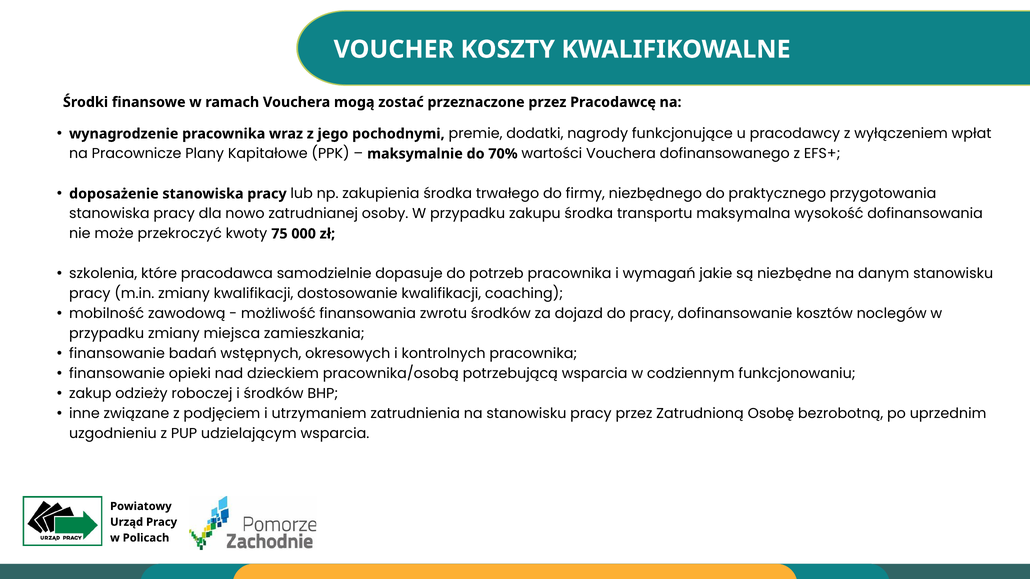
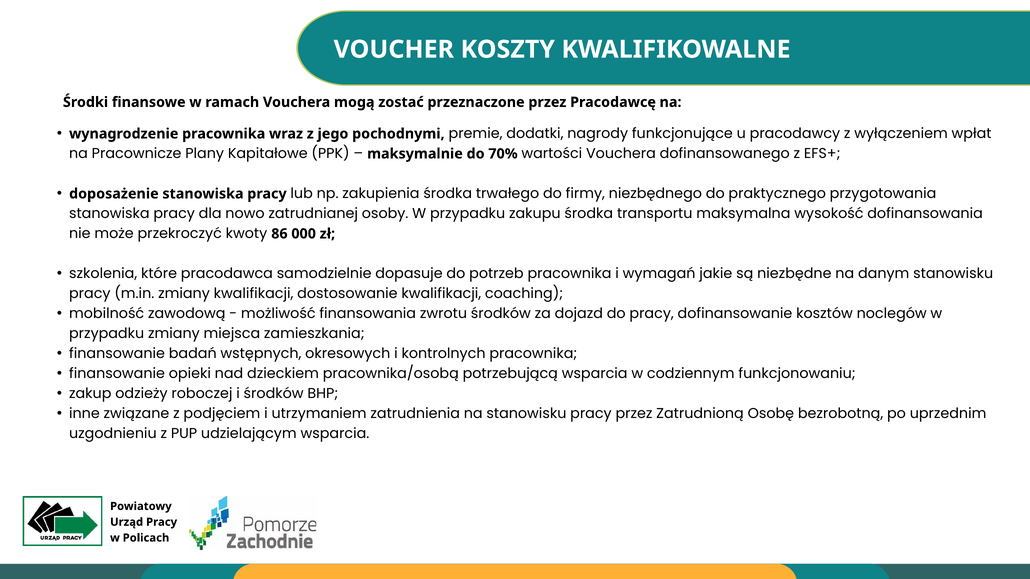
75: 75 -> 86
